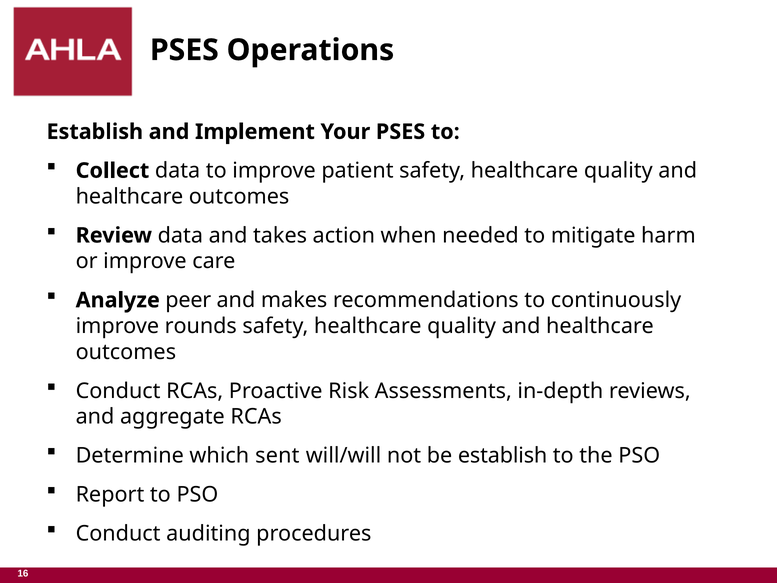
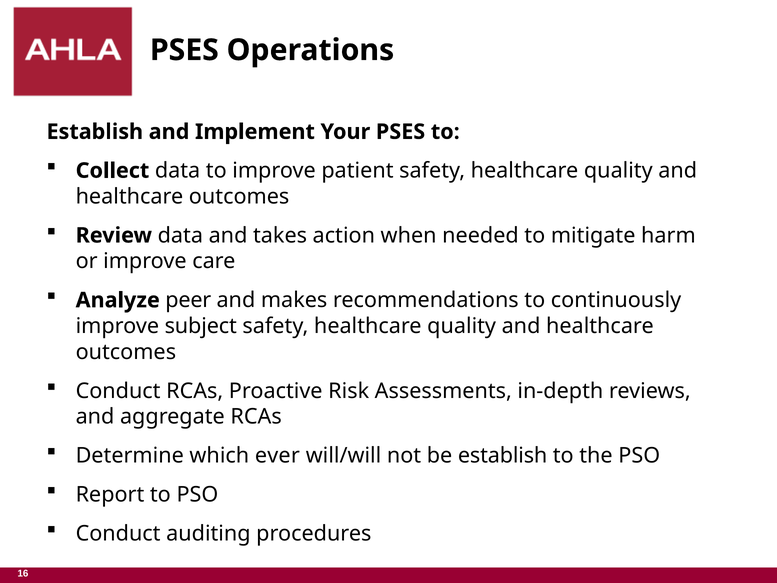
rounds: rounds -> subject
sent: sent -> ever
